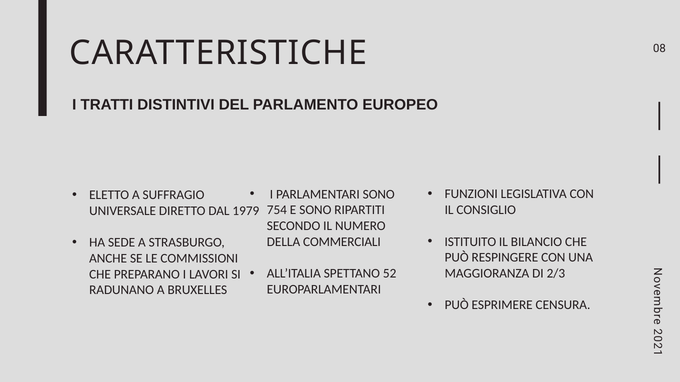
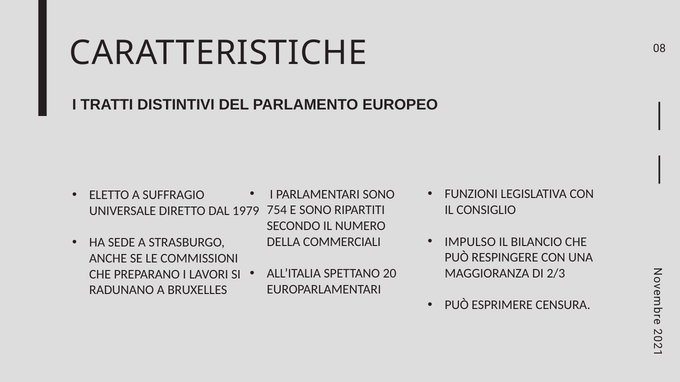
ISTITUITO: ISTITUITO -> IMPULSO
52: 52 -> 20
